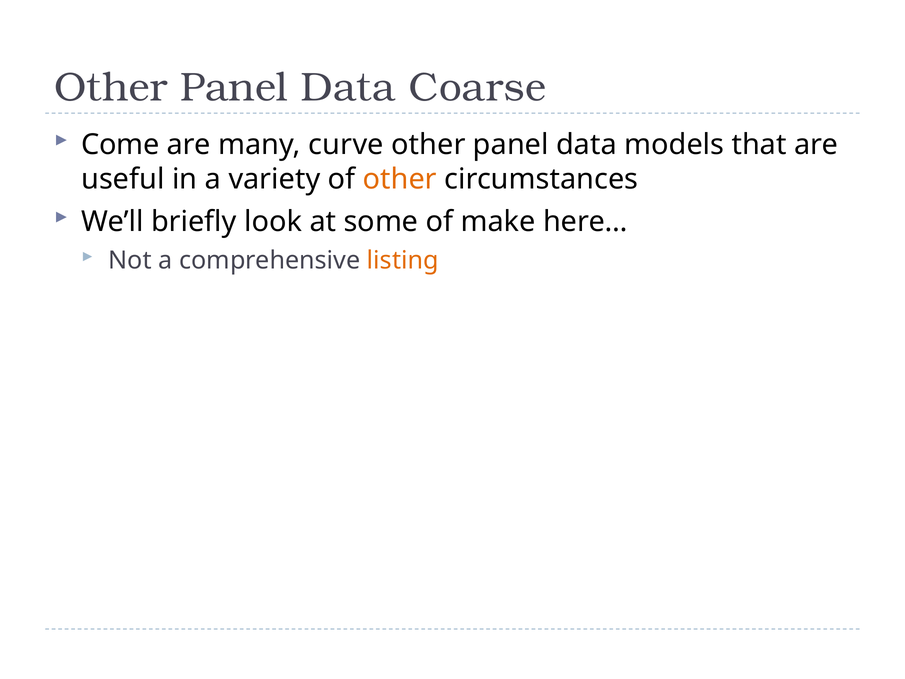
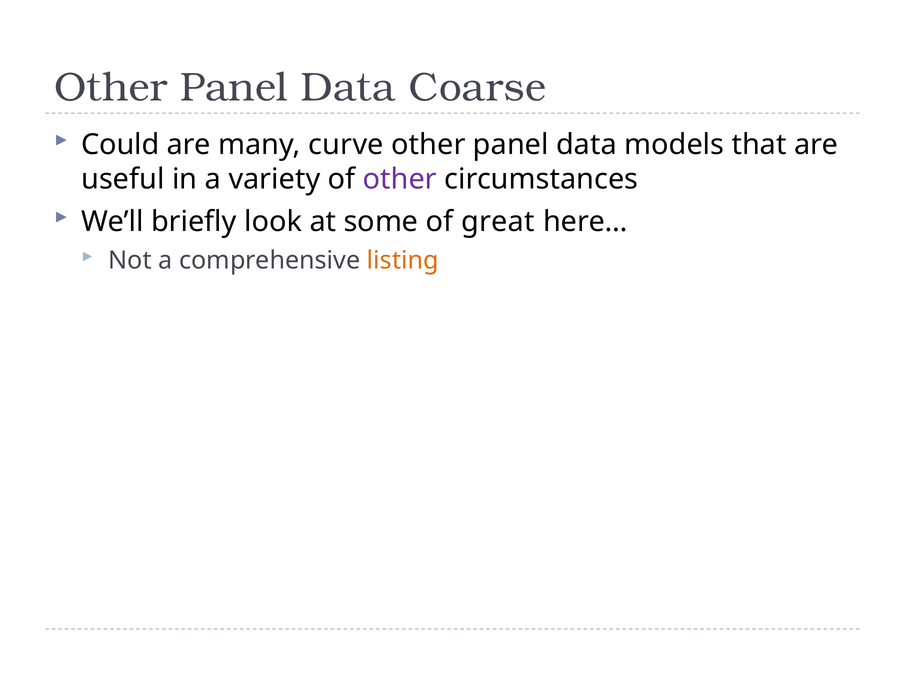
Come: Come -> Could
other at (400, 179) colour: orange -> purple
make: make -> great
